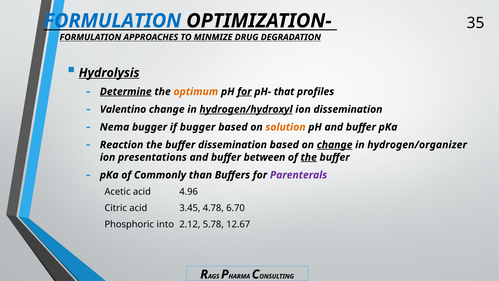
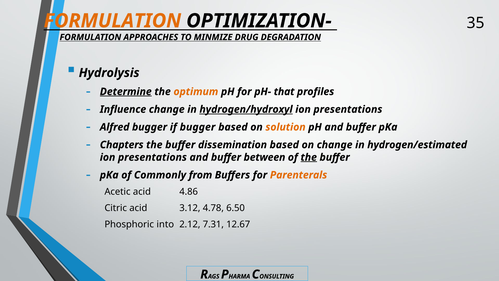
FORMULATION at (112, 21) colour: blue -> orange
Hydrolysis underline: present -> none
for at (244, 92) underline: present -> none
Valentino: Valentino -> Influence
dissemination at (348, 109): dissemination -> presentations
Nema: Nema -> Alfred
Reaction: Reaction -> Chapters
change at (335, 145) underline: present -> none
hydrogen/organizer: hydrogen/organizer -> hydrogen/estimated
than: than -> from
Parenterals colour: purple -> orange
4.96: 4.96 -> 4.86
3.45: 3.45 -> 3.12
6.70: 6.70 -> 6.50
5.78: 5.78 -> 7.31
